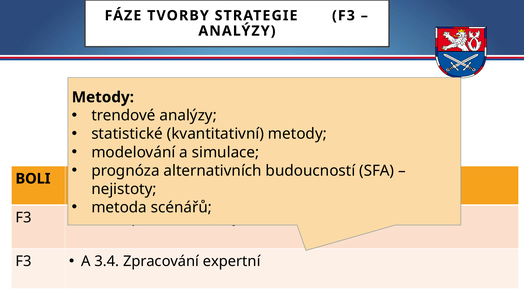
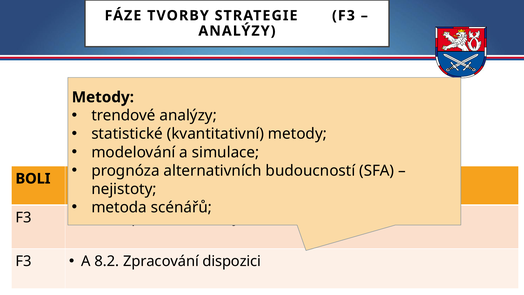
3.4: 3.4 -> 8.2
expertní: expertní -> dispozici
